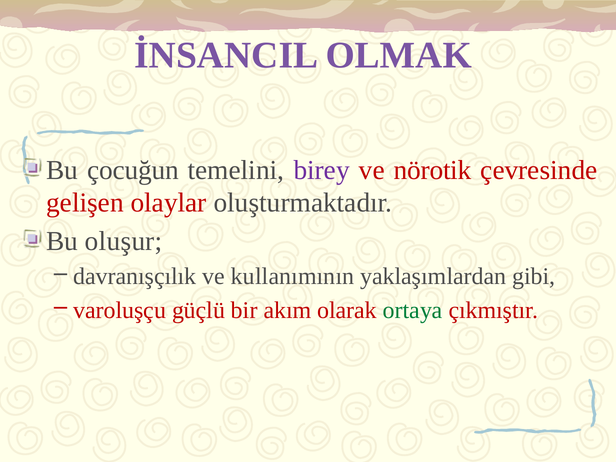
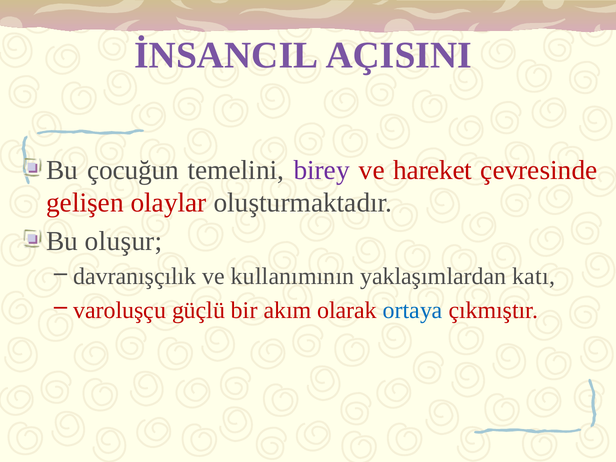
OLMAK: OLMAK -> AÇISINI
nörotik: nörotik -> hareket
gibi: gibi -> katı
ortaya colour: green -> blue
